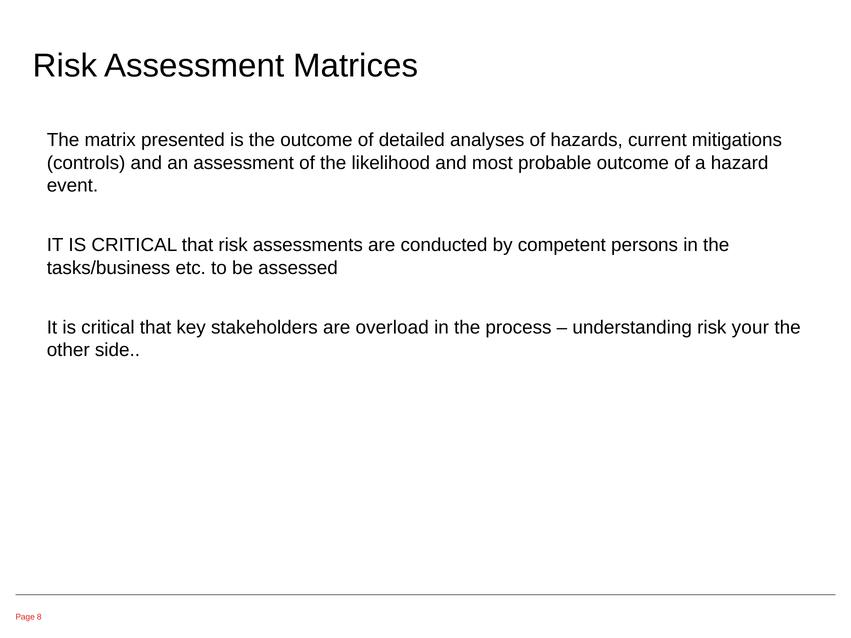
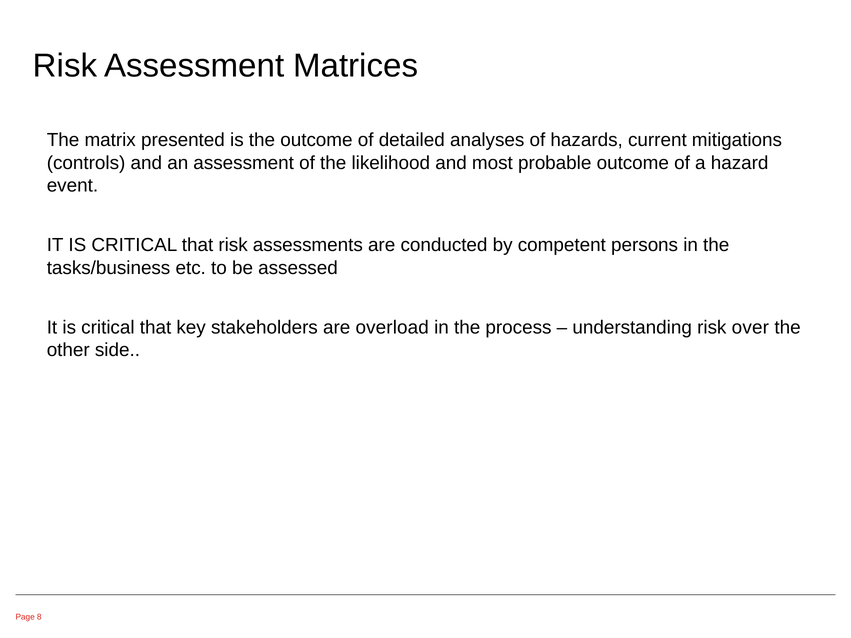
your: your -> over
